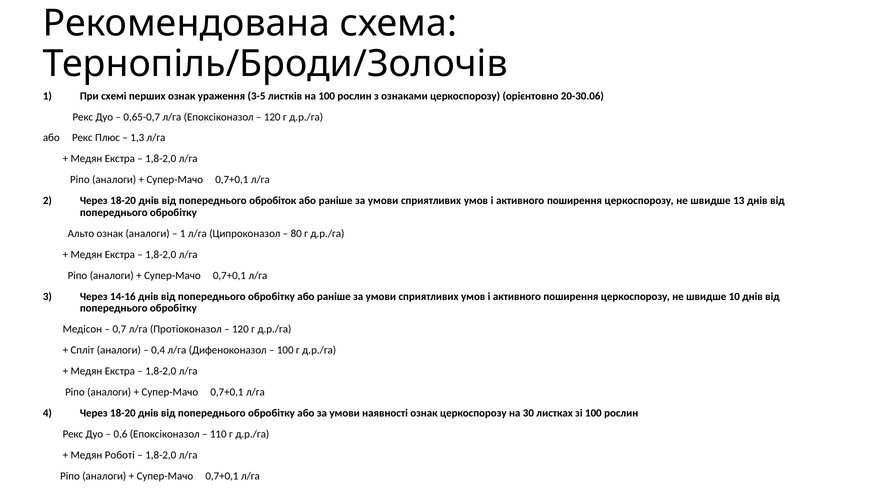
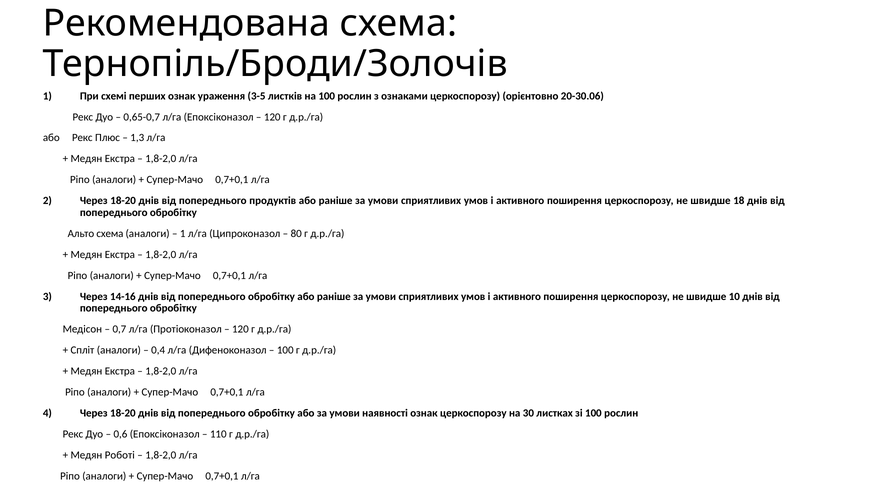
обробіток: обробіток -> продуктів
13: 13 -> 18
Альто ознак: ознак -> схема
